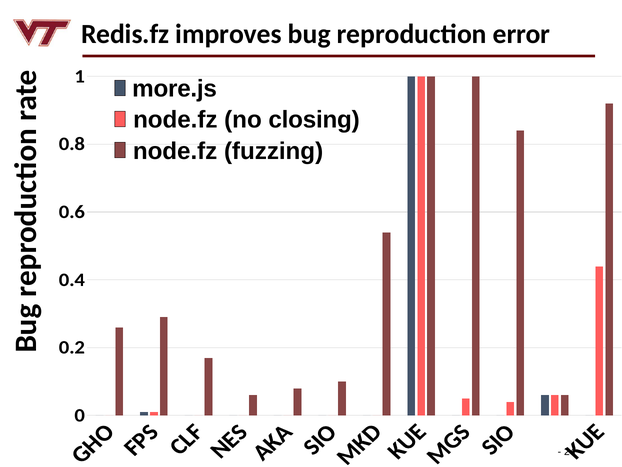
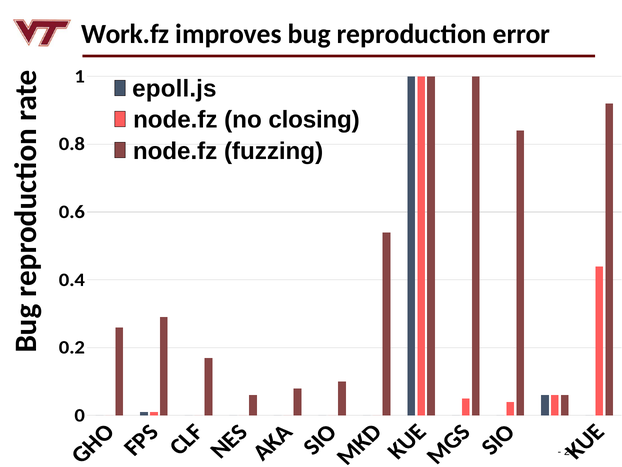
Redis.fz: Redis.fz -> Work.fz
more.js: more.js -> epoll.js
